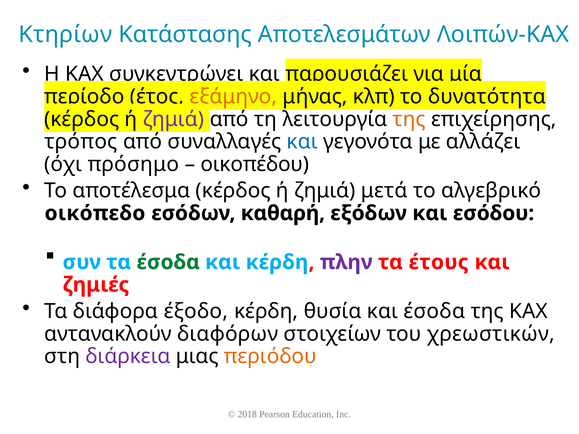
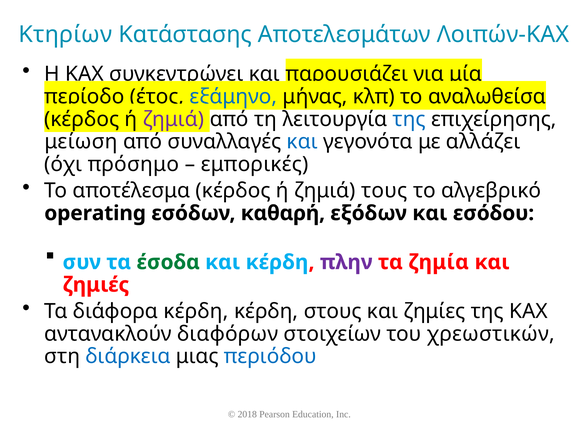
εξάμηνο colour: orange -> blue
δυνατότητα: δυνατότητα -> αναλωθείσα
της at (409, 119) colour: orange -> blue
τρόπος: τρόπος -> μείωση
οικοπέδου: οικοπέδου -> εμπορικές
μετά: μετά -> τους
οικόπεδο: οικόπεδο -> operating
έτους: έτους -> ζημία
διάφορα έξοδο: έξοδο -> κέρδη
θυσία: θυσία -> στους
και έσοδα: έσοδα -> ζημίες
διάρκεια colour: purple -> blue
περιόδου colour: orange -> blue
